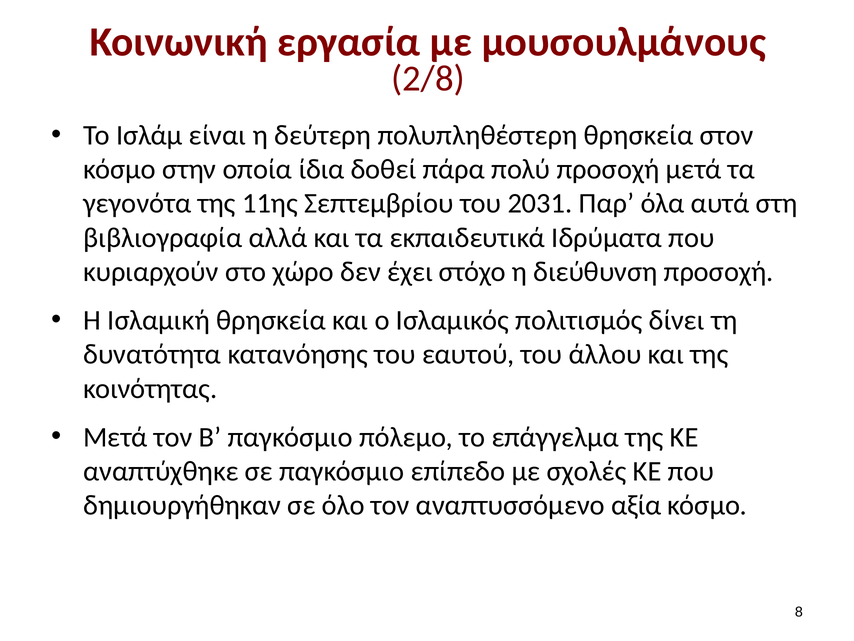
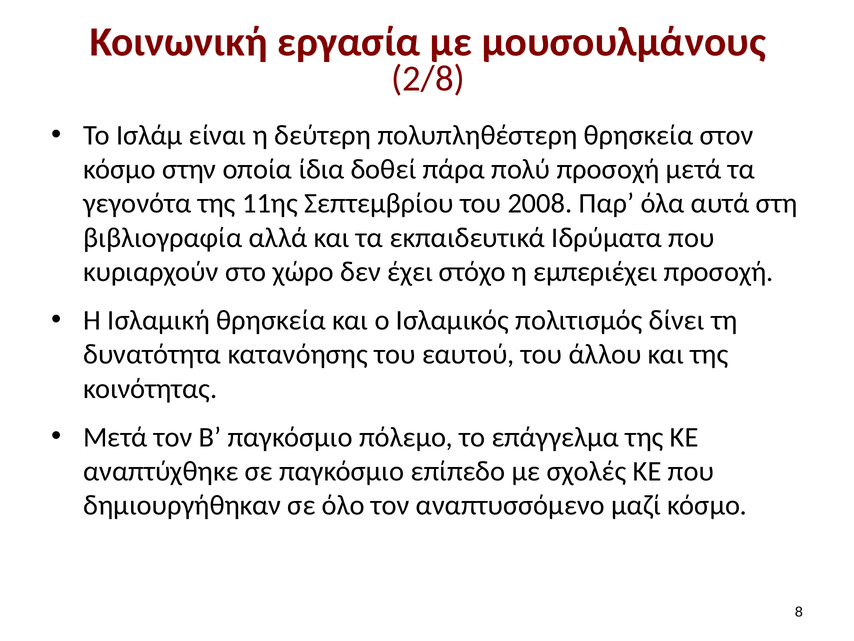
2031: 2031 -> 2008
διεύθυνση: διεύθυνση -> εμπεριέχει
αξία: αξία -> μαζί
